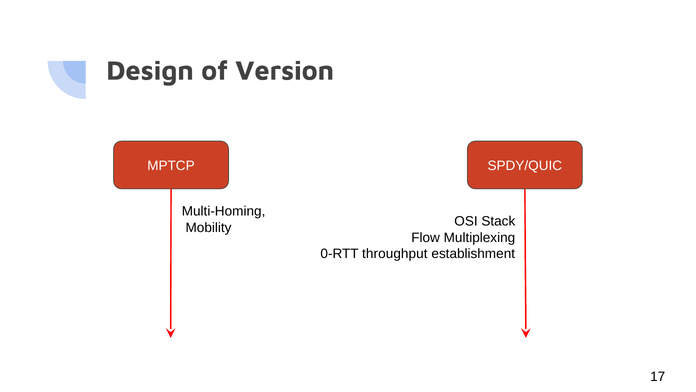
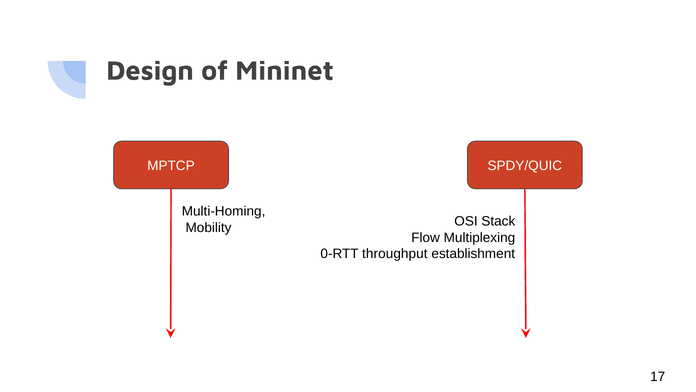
Version: Version -> Mininet
